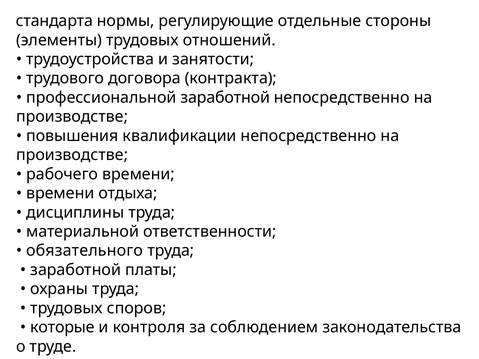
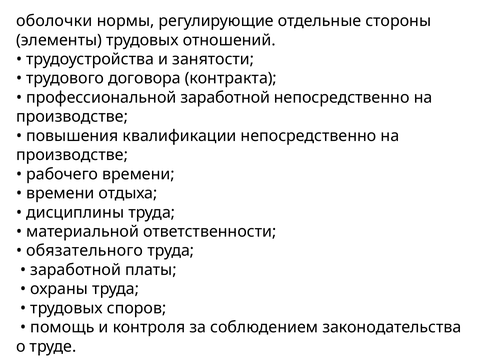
стандарта: стандарта -> оболочки
которые: которые -> помощь
